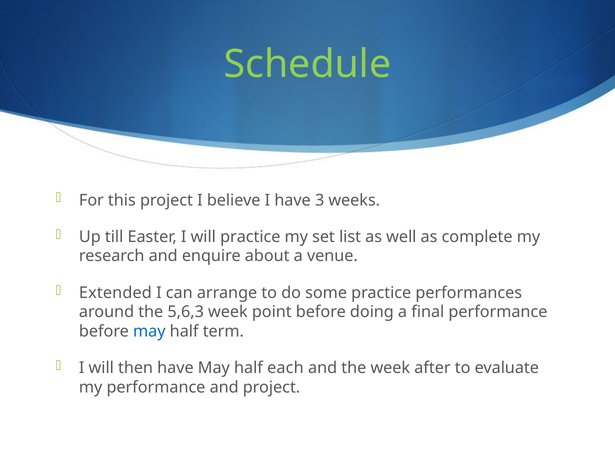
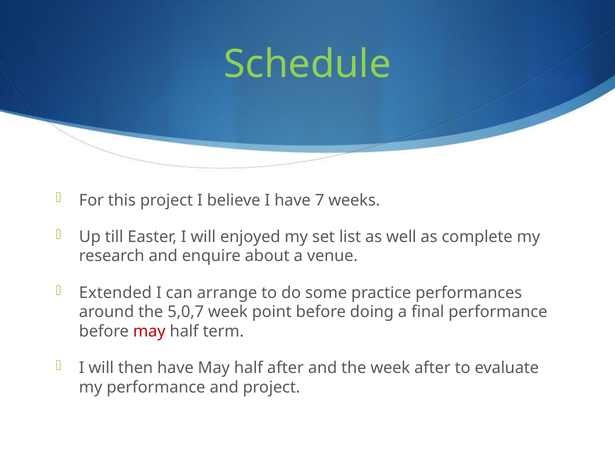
3: 3 -> 7
will practice: practice -> enjoyed
5,6,3: 5,6,3 -> 5,0,7
may at (149, 332) colour: blue -> red
half each: each -> after
